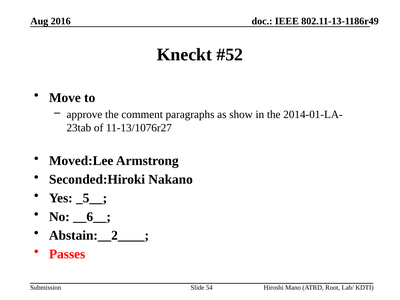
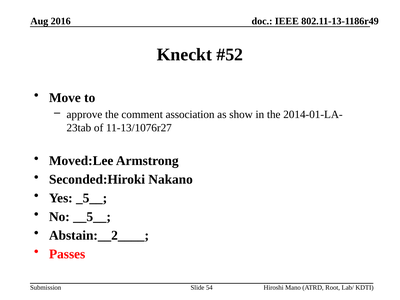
paragraphs: paragraphs -> association
__6__: __6__ -> __5__
